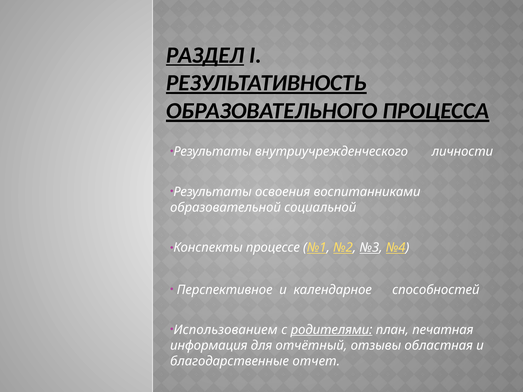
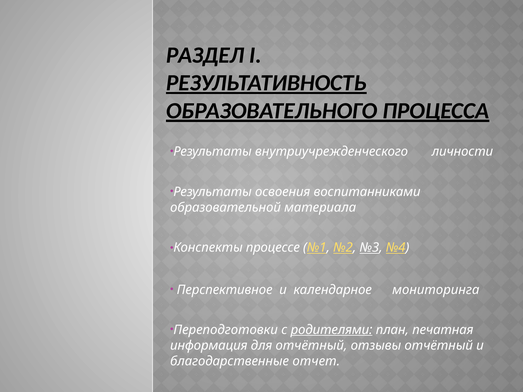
РАЗДЕЛ underline: present -> none
социальной: социальной -> материала
способностей: способностей -> мониторинга
Использованием: Использованием -> Переподготовки
отзывы областная: областная -> отчётный
